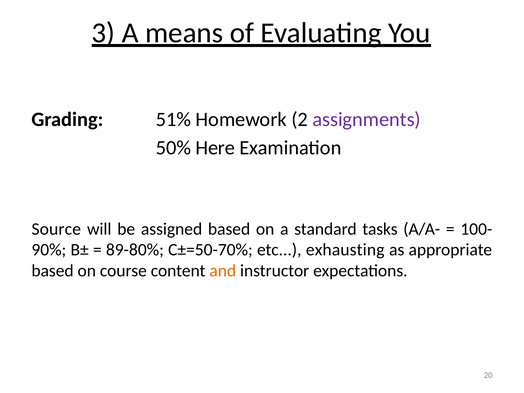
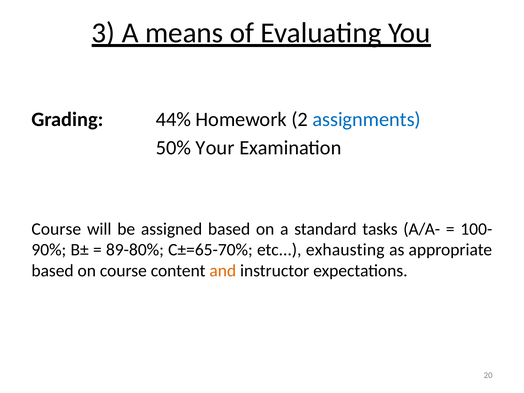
51%: 51% -> 44%
assignments colour: purple -> blue
Here: Here -> Your
Source at (56, 229): Source -> Course
C±=50-70%: C±=50-70% -> C±=65-70%
